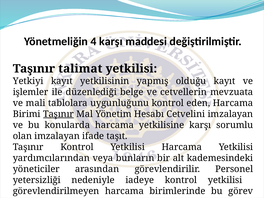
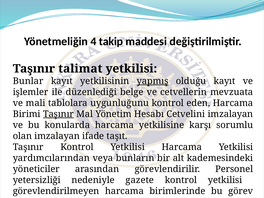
4 karşı: karşı -> takip
Yetkiyi: Yetkiyi -> Bunlar
yapmış underline: none -> present
iadeye: iadeye -> gazete
